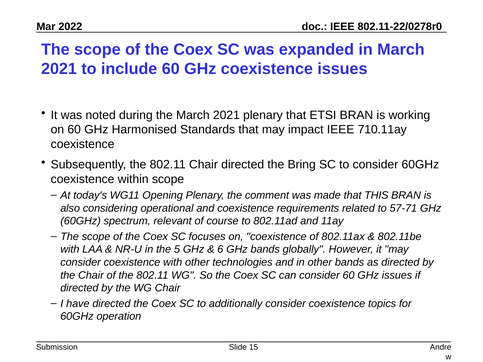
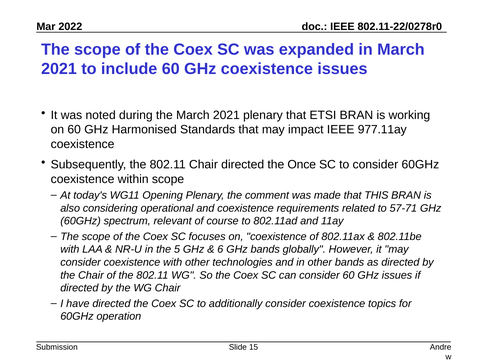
710.11ay: 710.11ay -> 977.11ay
Bring: Bring -> Once
